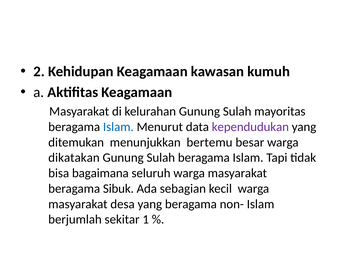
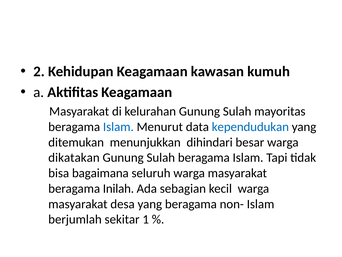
kependudukan colour: purple -> blue
bertemu: bertemu -> dihindari
Sibuk: Sibuk -> Inilah
